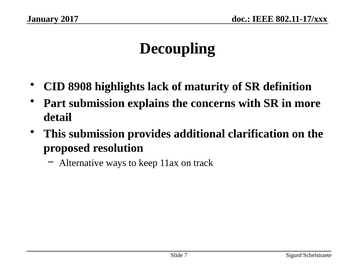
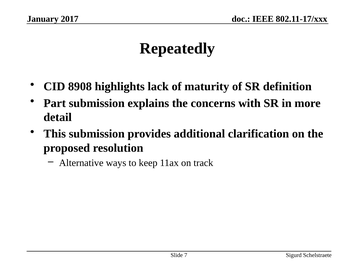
Decoupling: Decoupling -> Repeatedly
